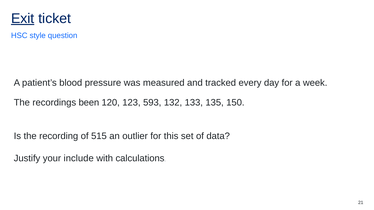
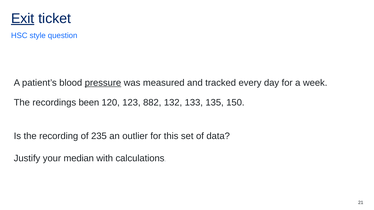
pressure underline: none -> present
593: 593 -> 882
515: 515 -> 235
include: include -> median
